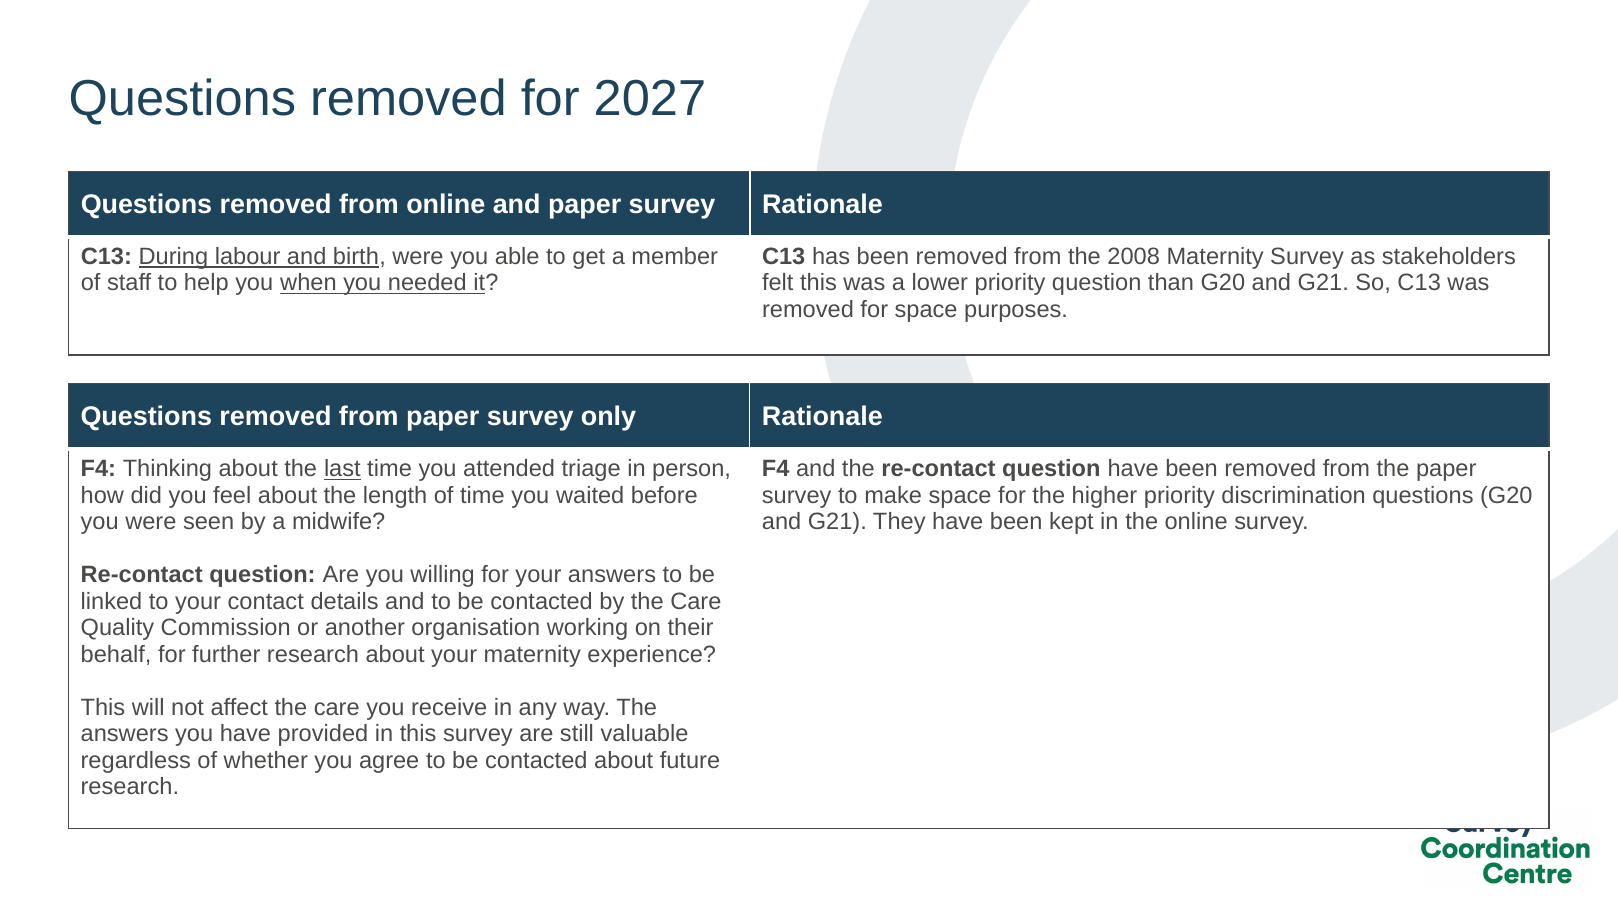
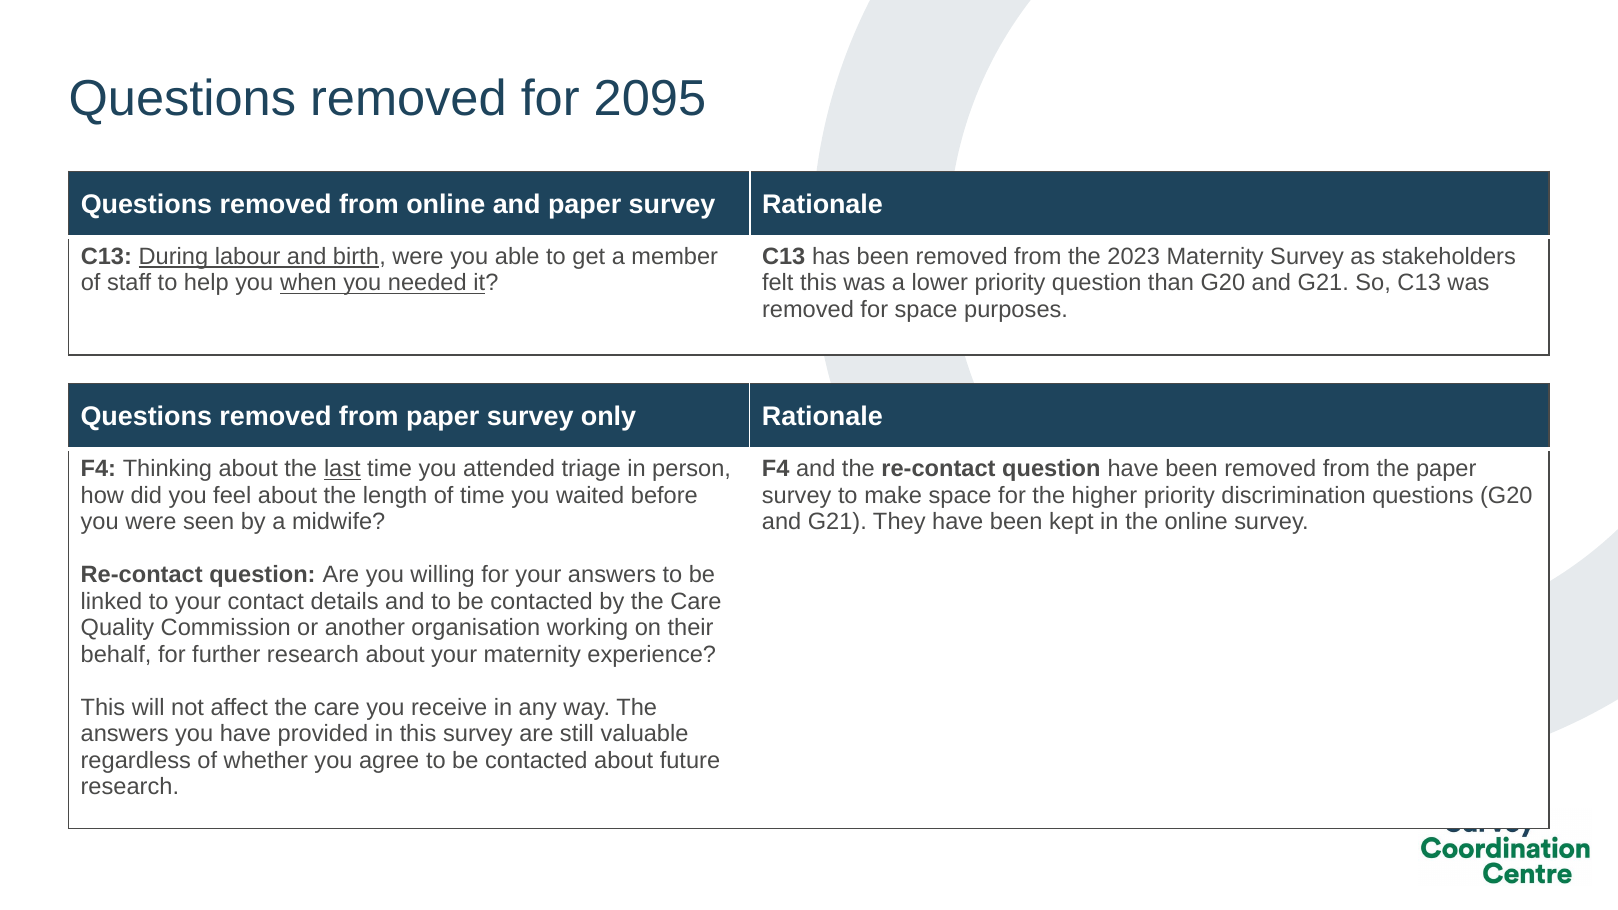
2027: 2027 -> 2095
2008: 2008 -> 2023
